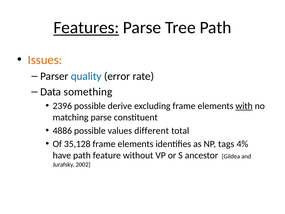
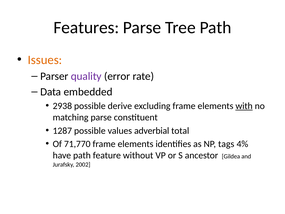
Features underline: present -> none
quality colour: blue -> purple
something: something -> embedded
2396: 2396 -> 2938
4886: 4886 -> 1287
different: different -> adverbial
35,128: 35,128 -> 71,770
